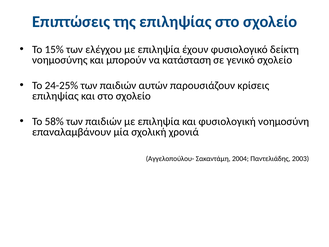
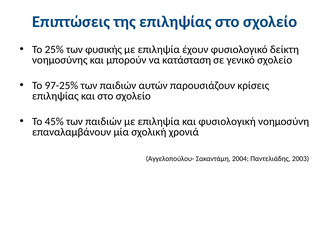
15%: 15% -> 25%
ελέγχου: ελέγχου -> φυσικής
24-25%: 24-25% -> 97-25%
58%: 58% -> 45%
